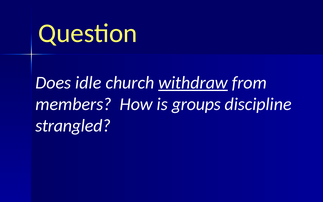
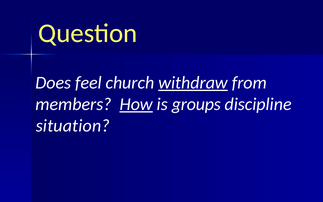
idle: idle -> feel
How underline: none -> present
strangled: strangled -> situation
